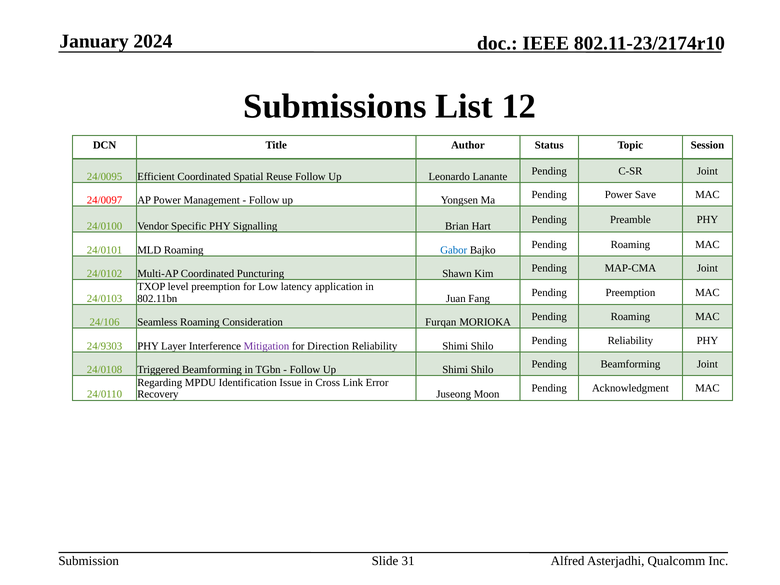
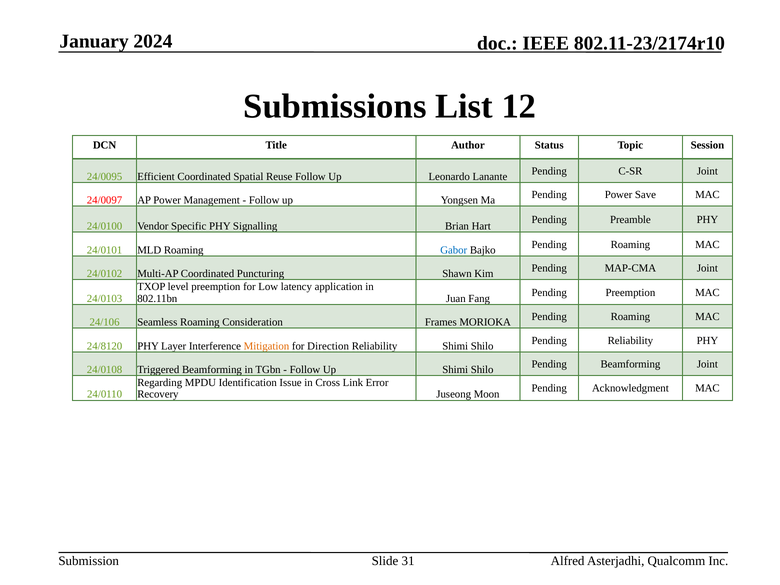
Furqan: Furqan -> Frames
24/9303: 24/9303 -> 24/8120
Mitigation colour: purple -> orange
